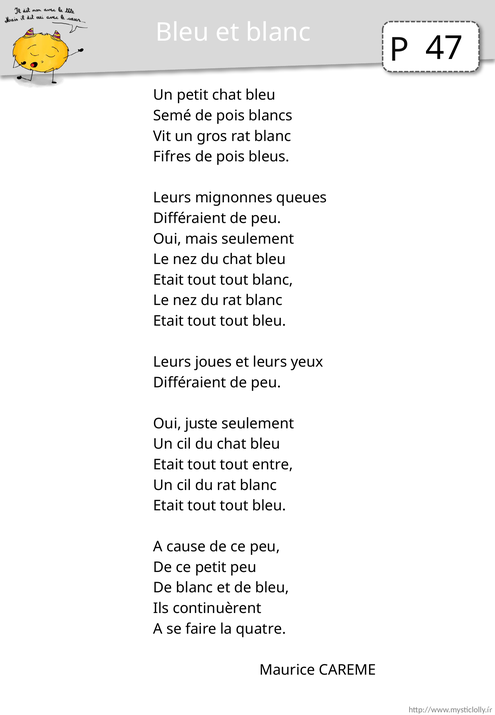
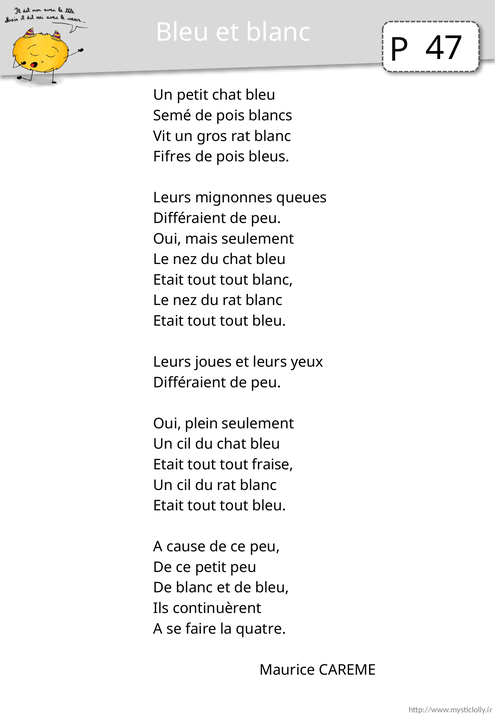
juste: juste -> plein
entre: entre -> fraise
